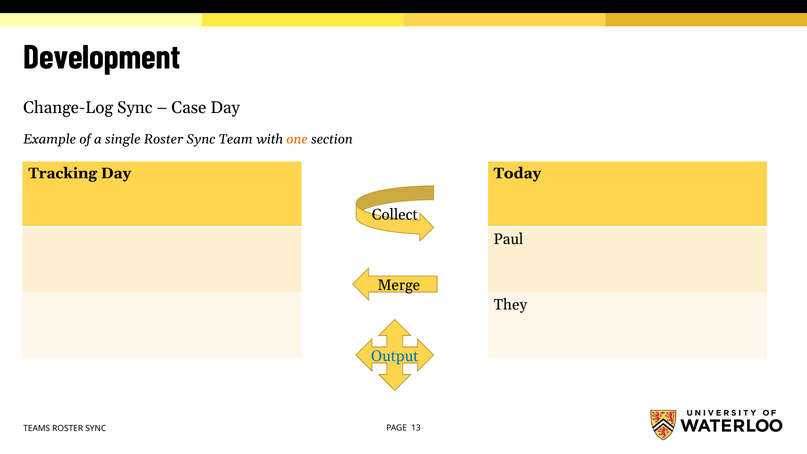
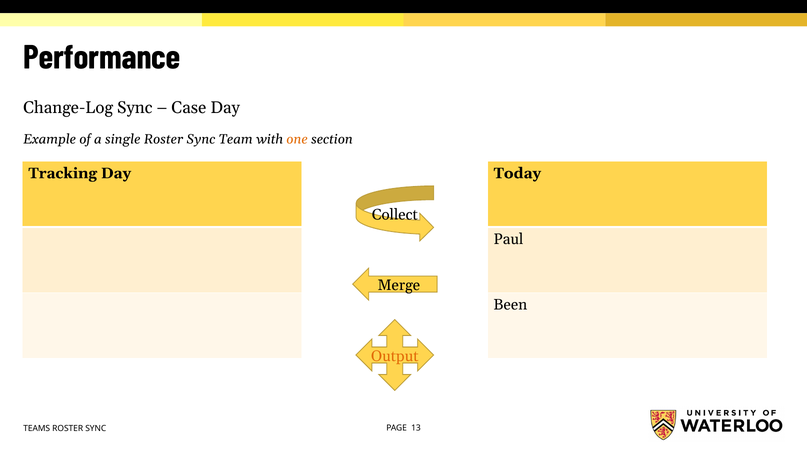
Development: Development -> Performance
They: They -> Been
Output colour: blue -> orange
